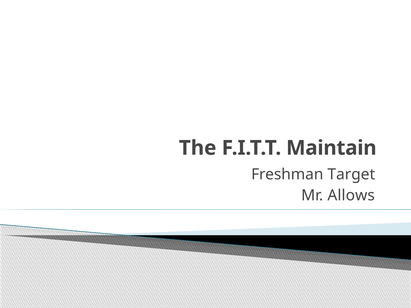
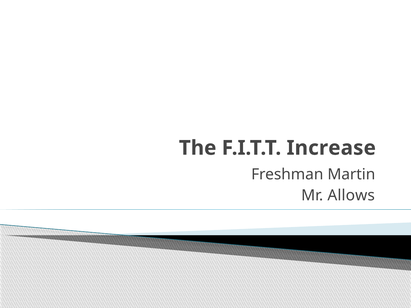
Maintain: Maintain -> Increase
Target: Target -> Martin
